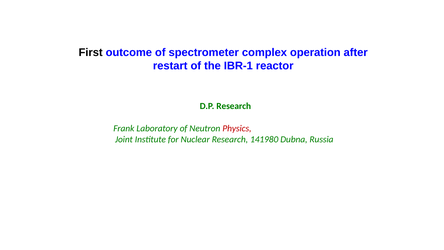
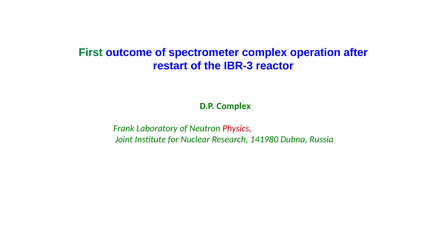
First colour: black -> green
IBR-1: IBR-1 -> IBR-3
D.P Research: Research -> Complex
